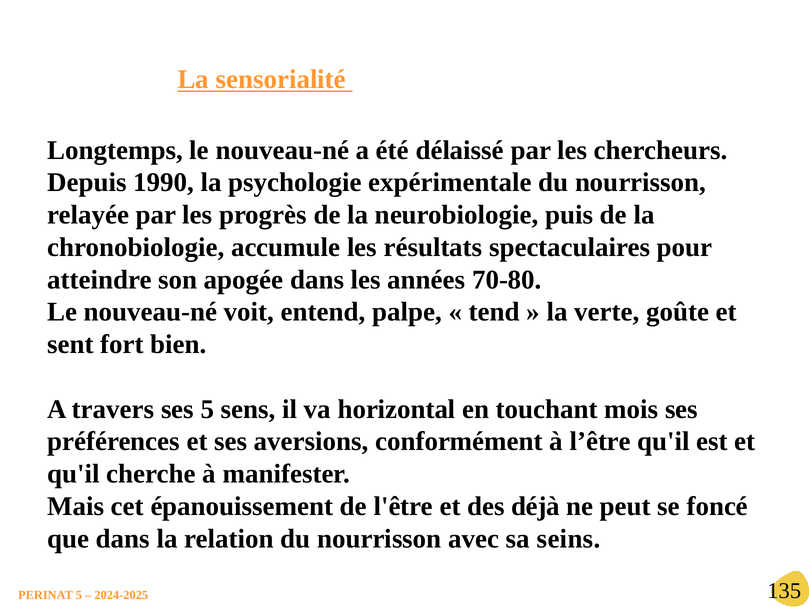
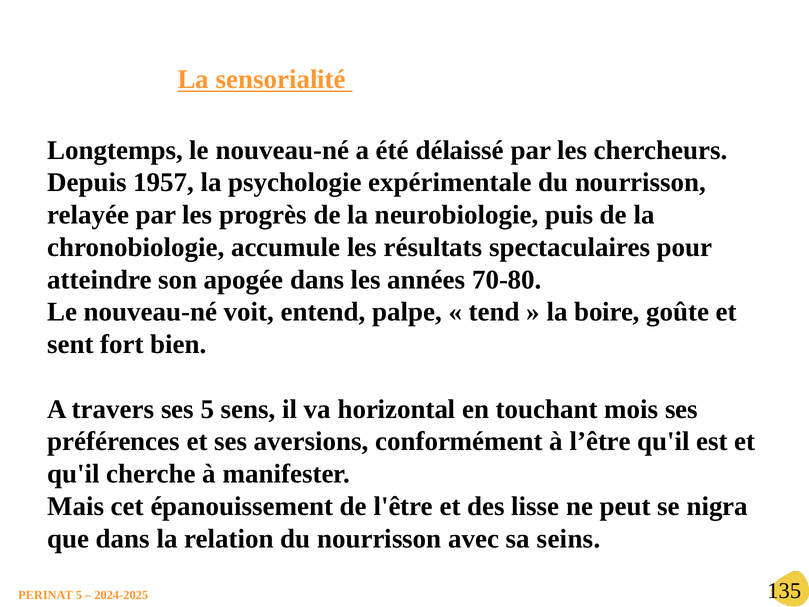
1990: 1990 -> 1957
verte: verte -> boire
déjà: déjà -> lisse
foncé: foncé -> nigra
